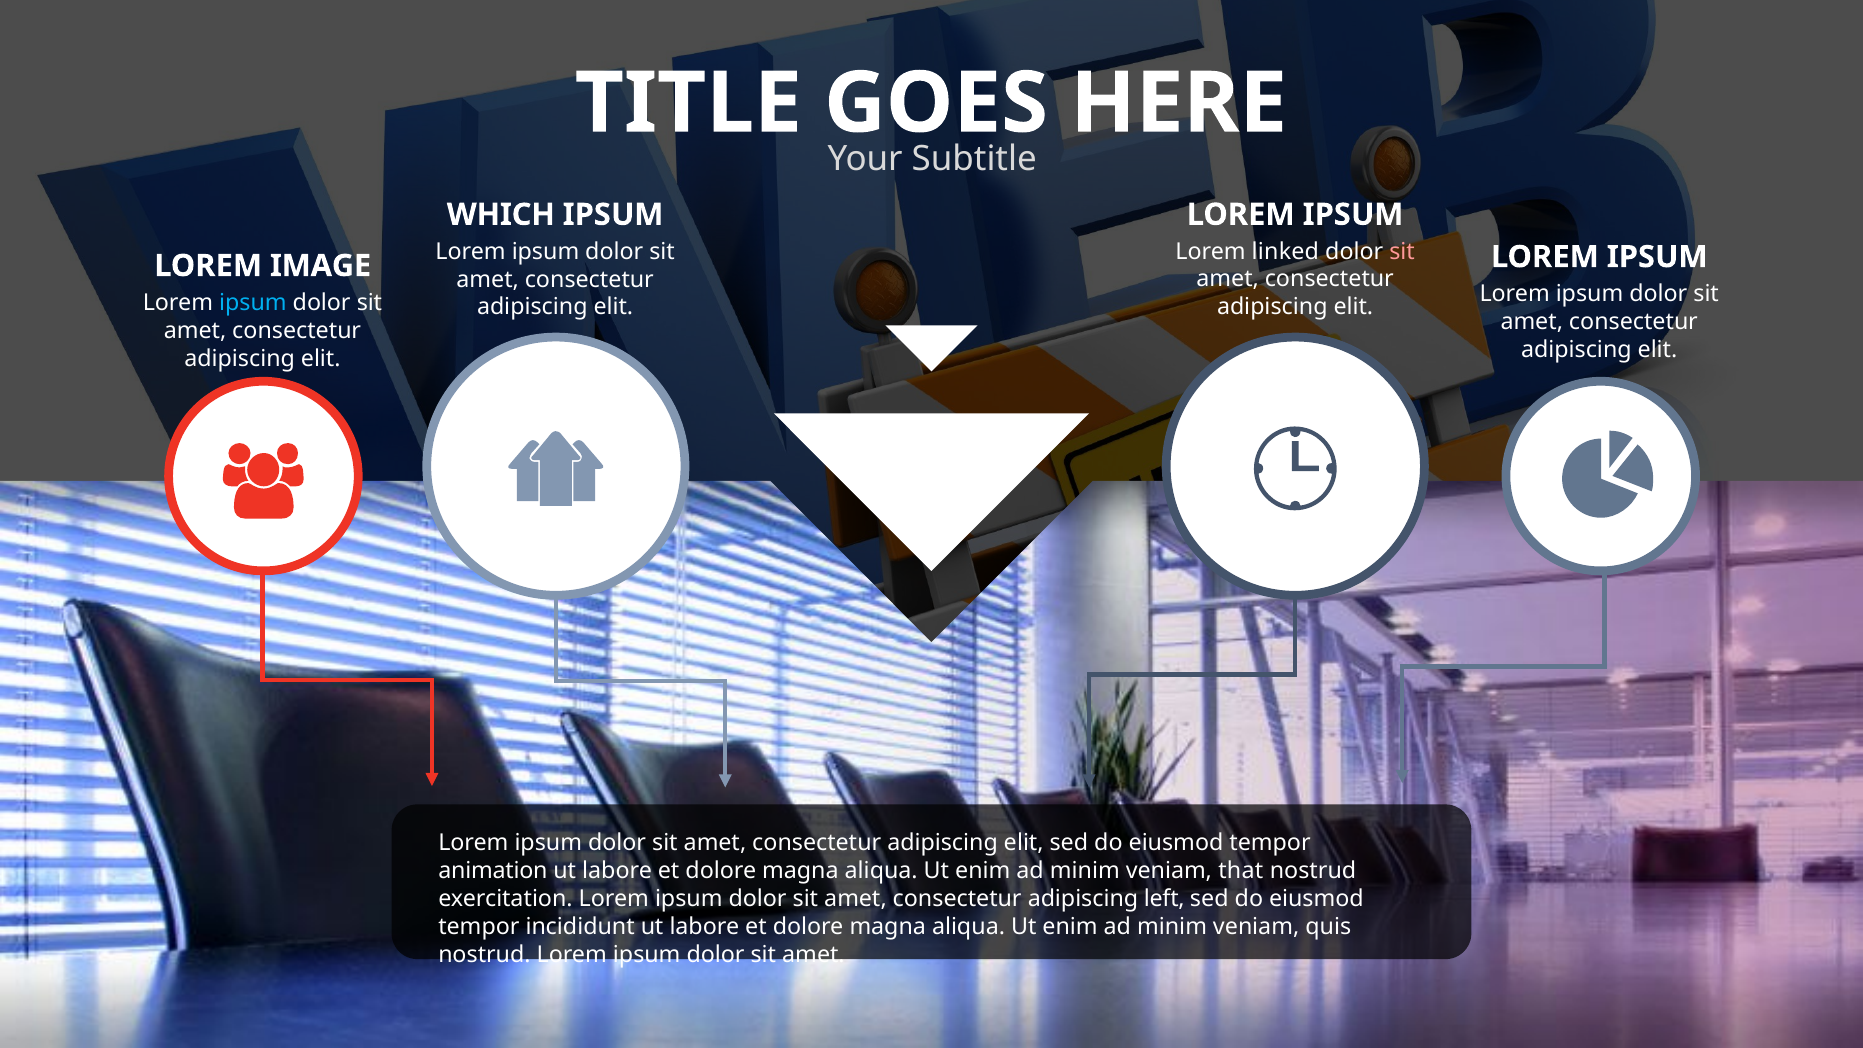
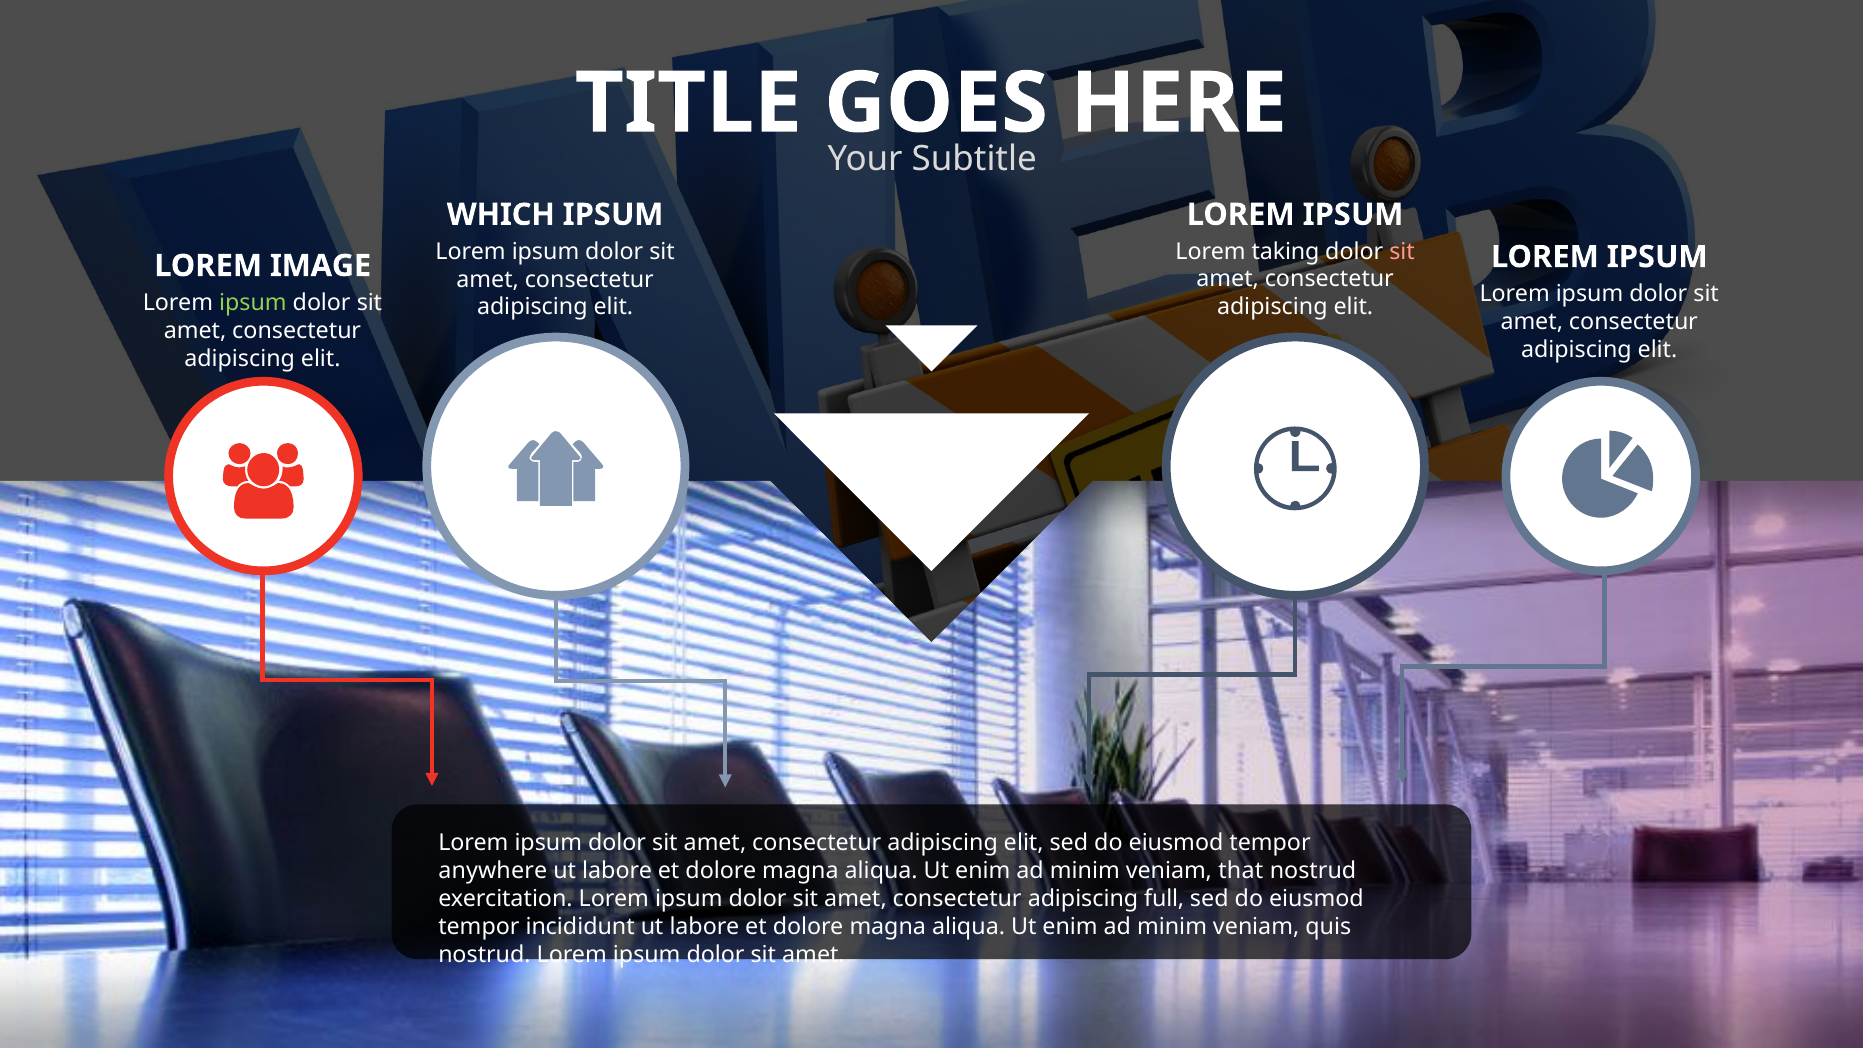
linked: linked -> taking
ipsum at (253, 303) colour: light blue -> light green
animation: animation -> anywhere
left: left -> full
